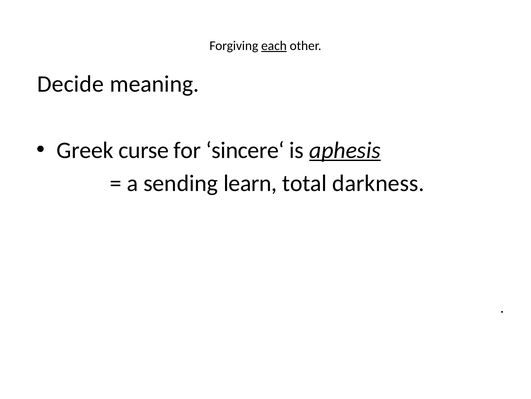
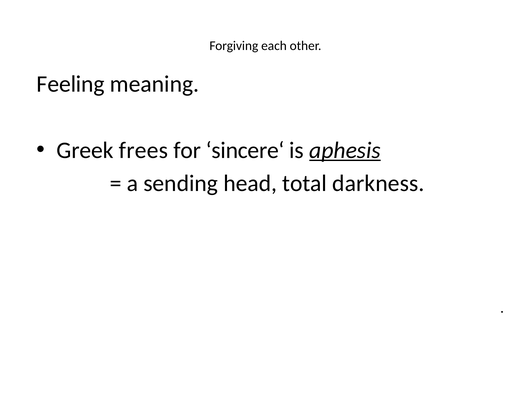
each underline: present -> none
Decide: Decide -> Feeling
curse: curse -> frees
learn: learn -> head
